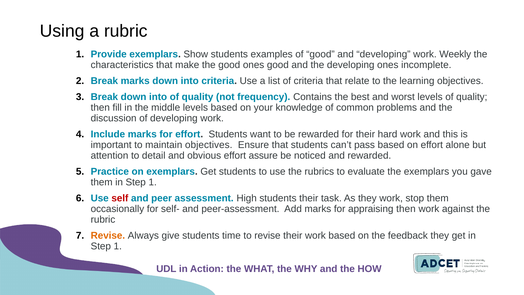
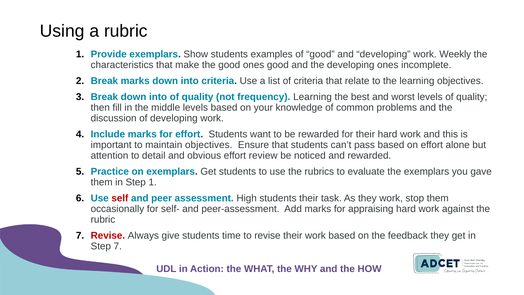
frequency Contains: Contains -> Learning
assure: assure -> review
appraising then: then -> hard
Revise at (108, 236) colour: orange -> red
1 at (118, 246): 1 -> 7
